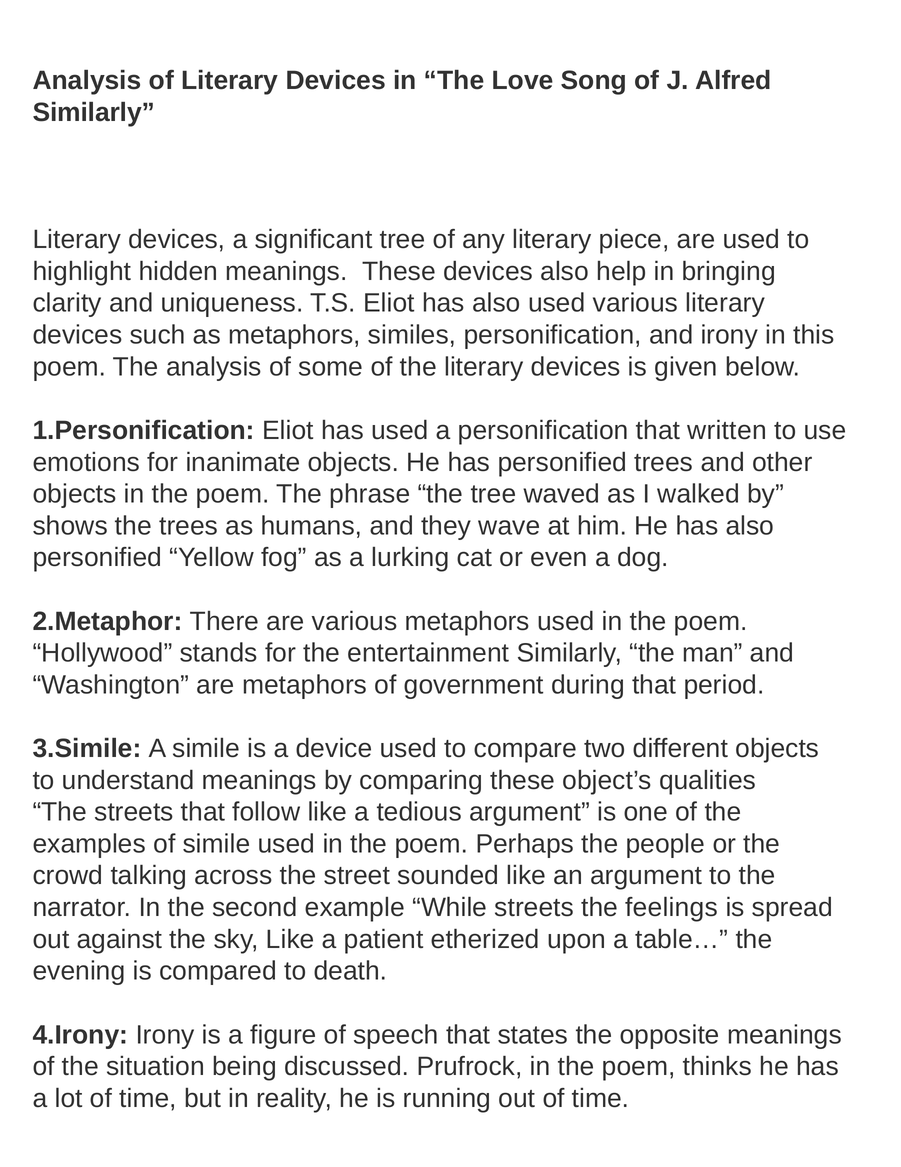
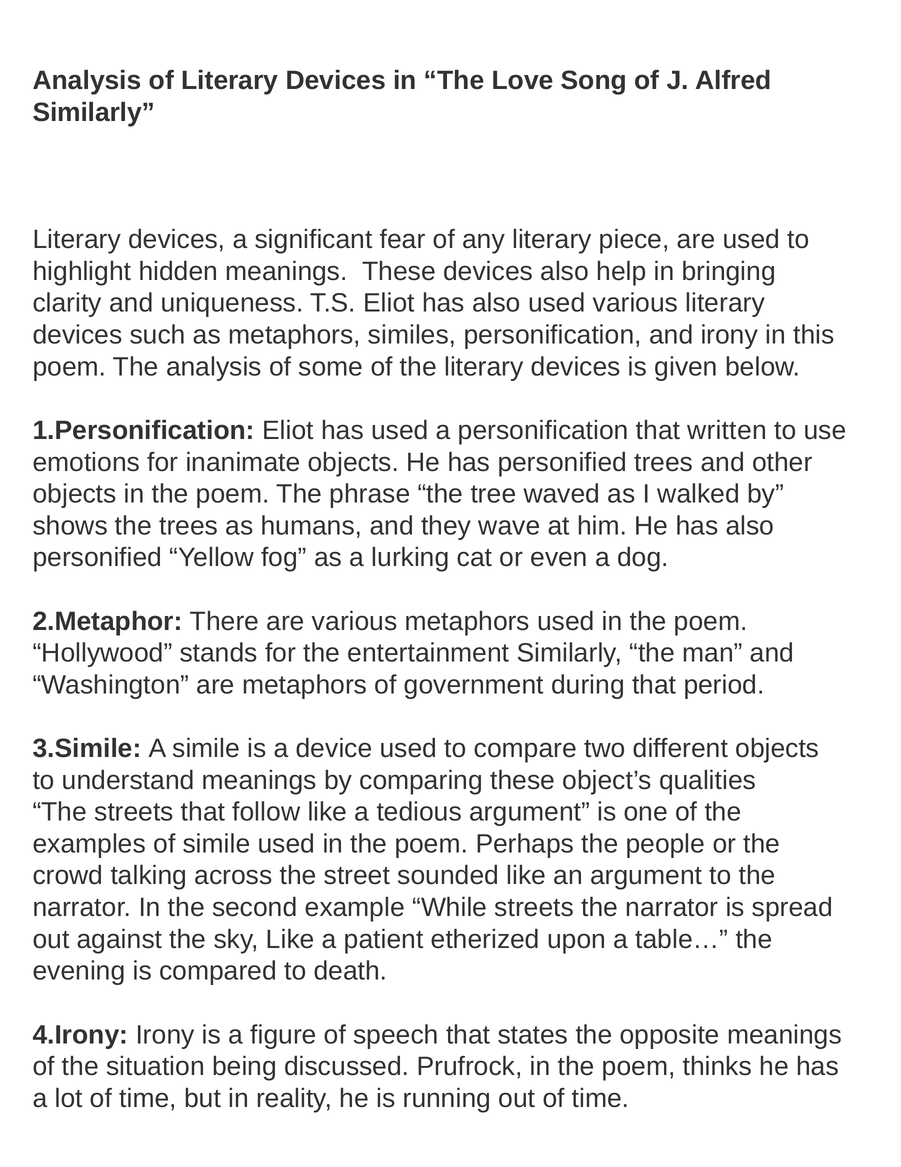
significant tree: tree -> fear
streets the feelings: feelings -> narrator
